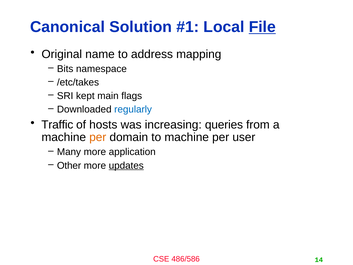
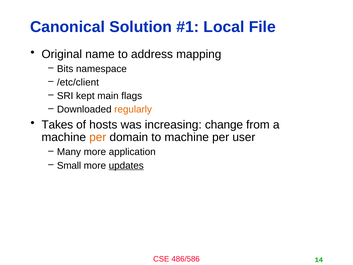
File underline: present -> none
/etc/takes: /etc/takes -> /etc/client
regularly colour: blue -> orange
Traffic: Traffic -> Takes
queries: queries -> change
Other: Other -> Small
